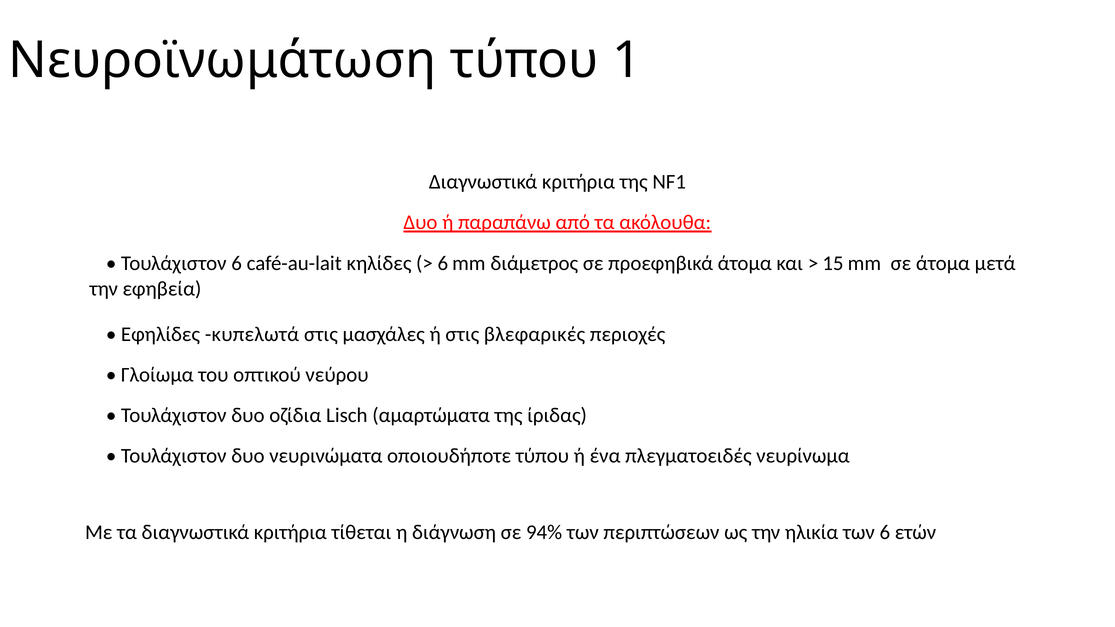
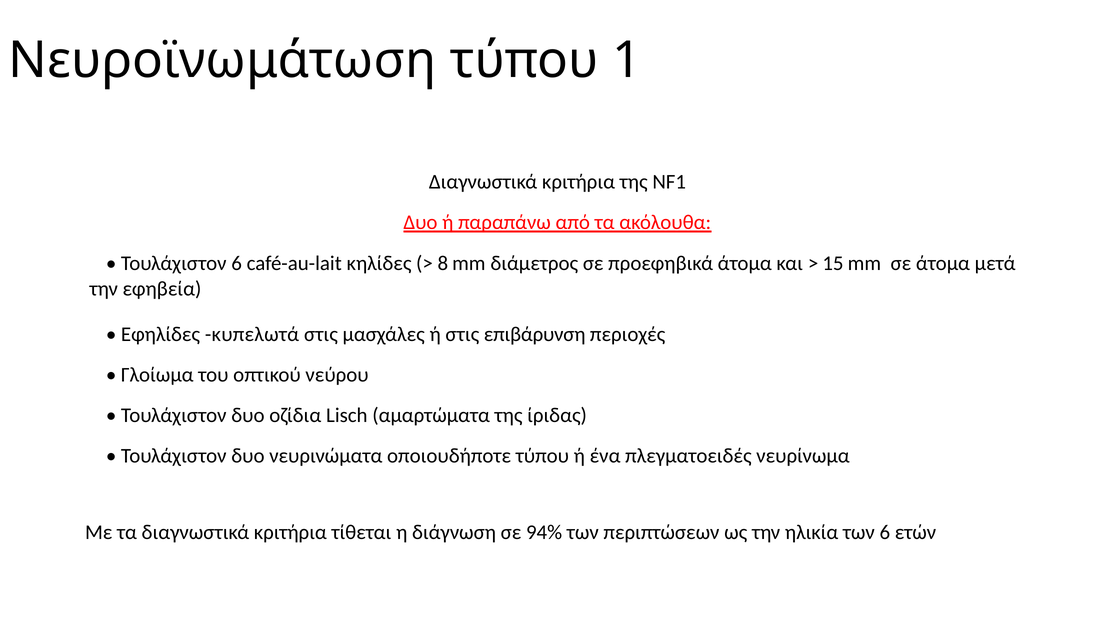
6 at (443, 263): 6 -> 8
βλεφαρικές: βλεφαρικές -> επιβάρυνση
